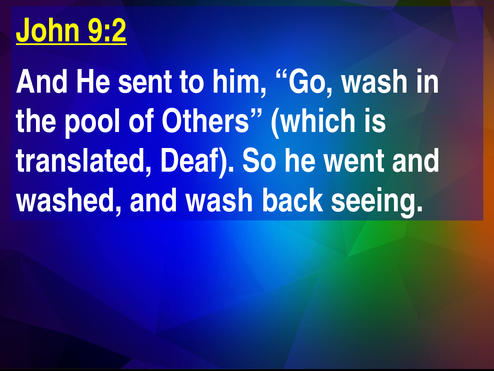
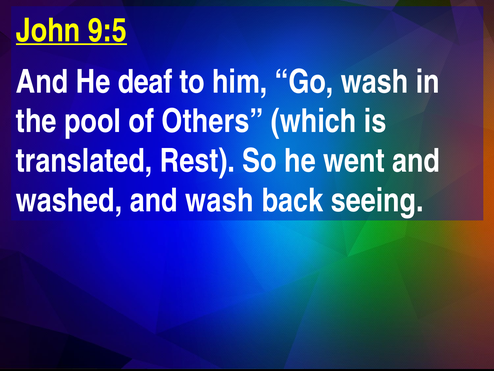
9:2: 9:2 -> 9:5
sent: sent -> deaf
Deaf: Deaf -> Rest
